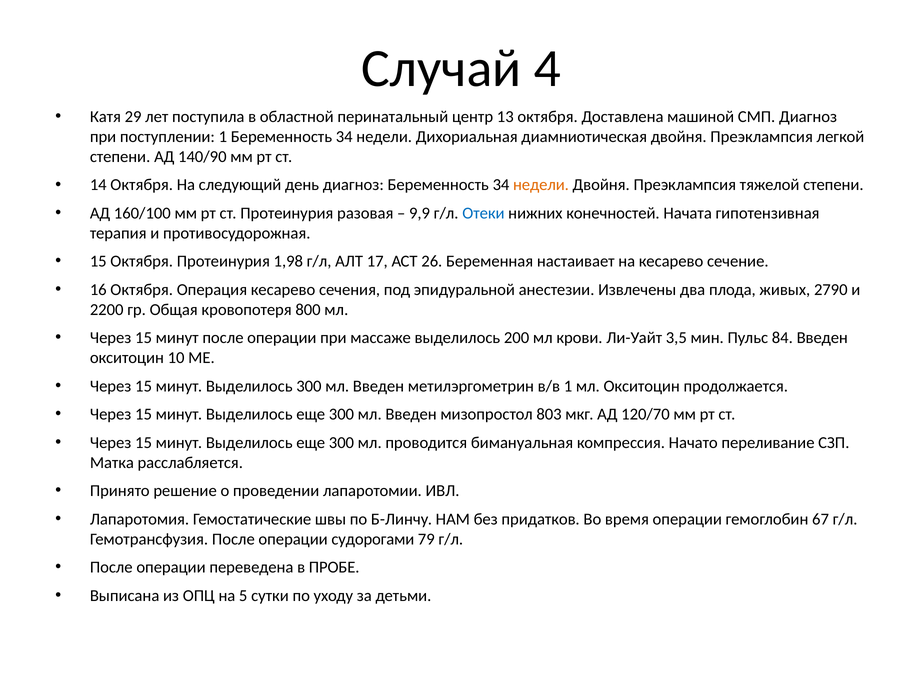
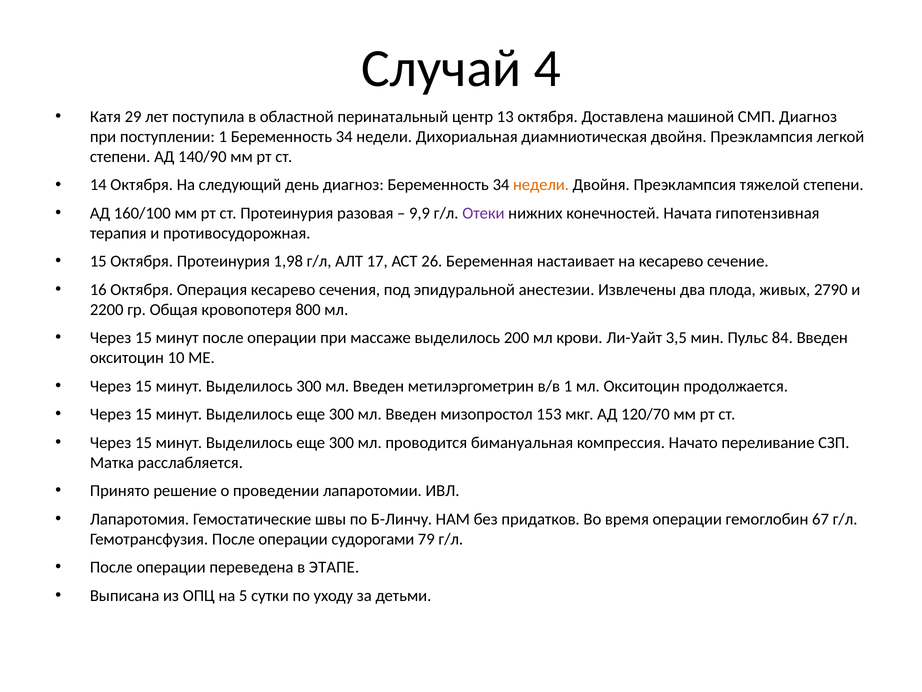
Отеки colour: blue -> purple
803: 803 -> 153
ПРОБЕ: ПРОБЕ -> ЭТАПЕ
